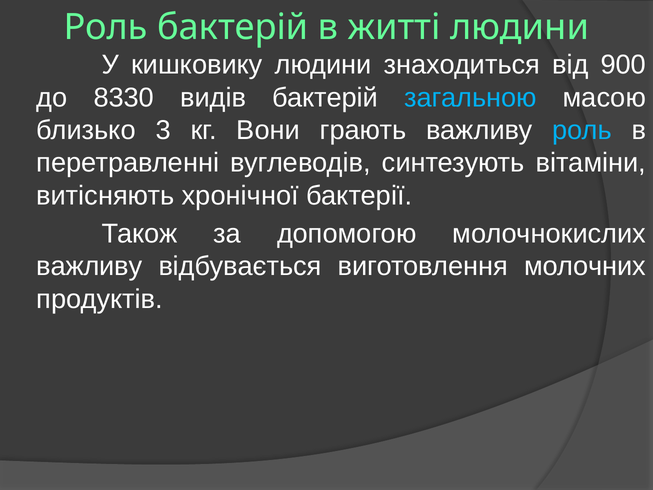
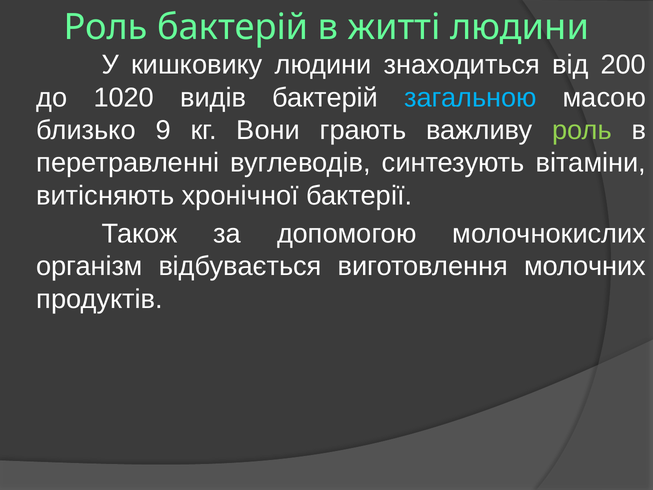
900: 900 -> 200
8330: 8330 -> 1020
3: 3 -> 9
роль at (582, 130) colour: light blue -> light green
важливу at (89, 266): важливу -> організм
